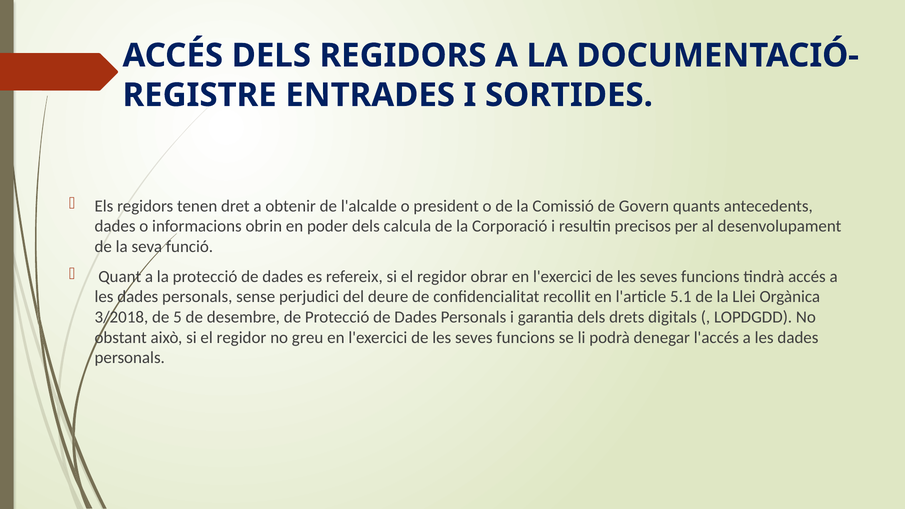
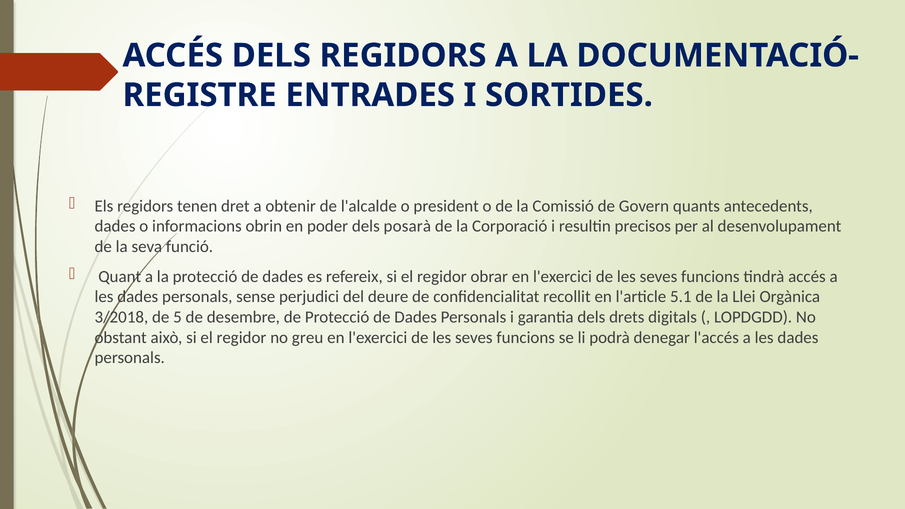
calcula: calcula -> posarà
